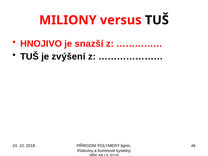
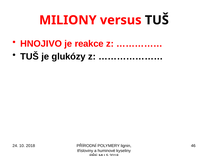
snazší: snazší -> reakce
zvýšení: zvýšení -> glukózy
